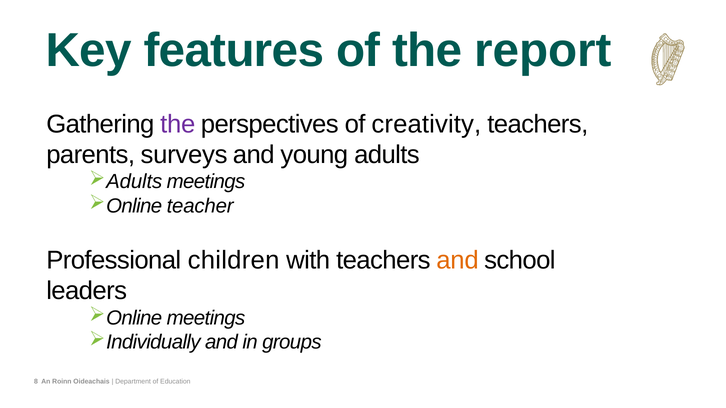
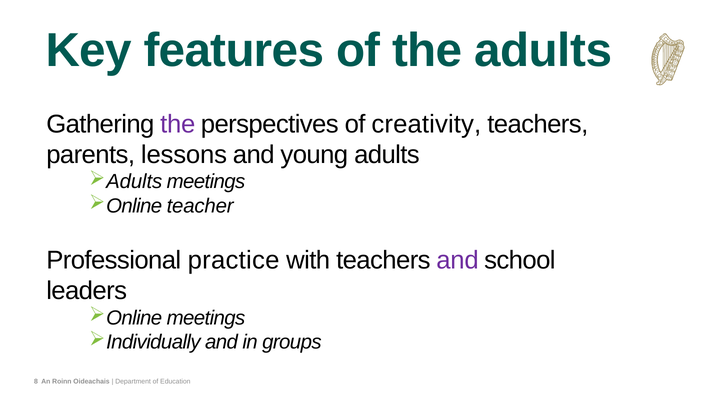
the report: report -> adults
surveys: surveys -> lessons
children: children -> practice
and at (458, 261) colour: orange -> purple
